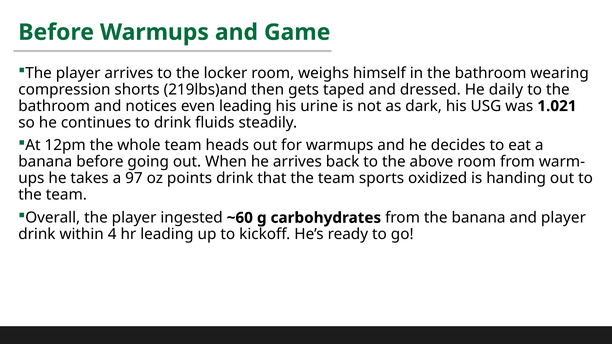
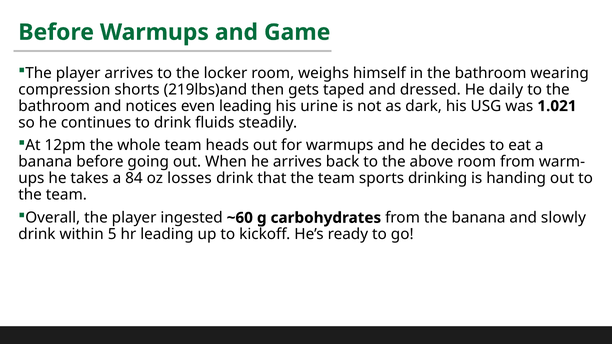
97: 97 -> 84
points: points -> losses
oxidized: oxidized -> drinking
and player: player -> slowly
4: 4 -> 5
